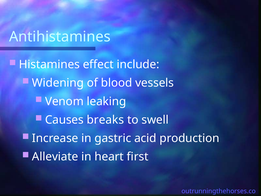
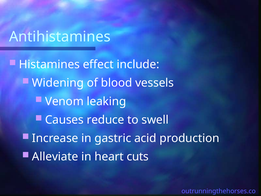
breaks: breaks -> reduce
first: first -> cuts
